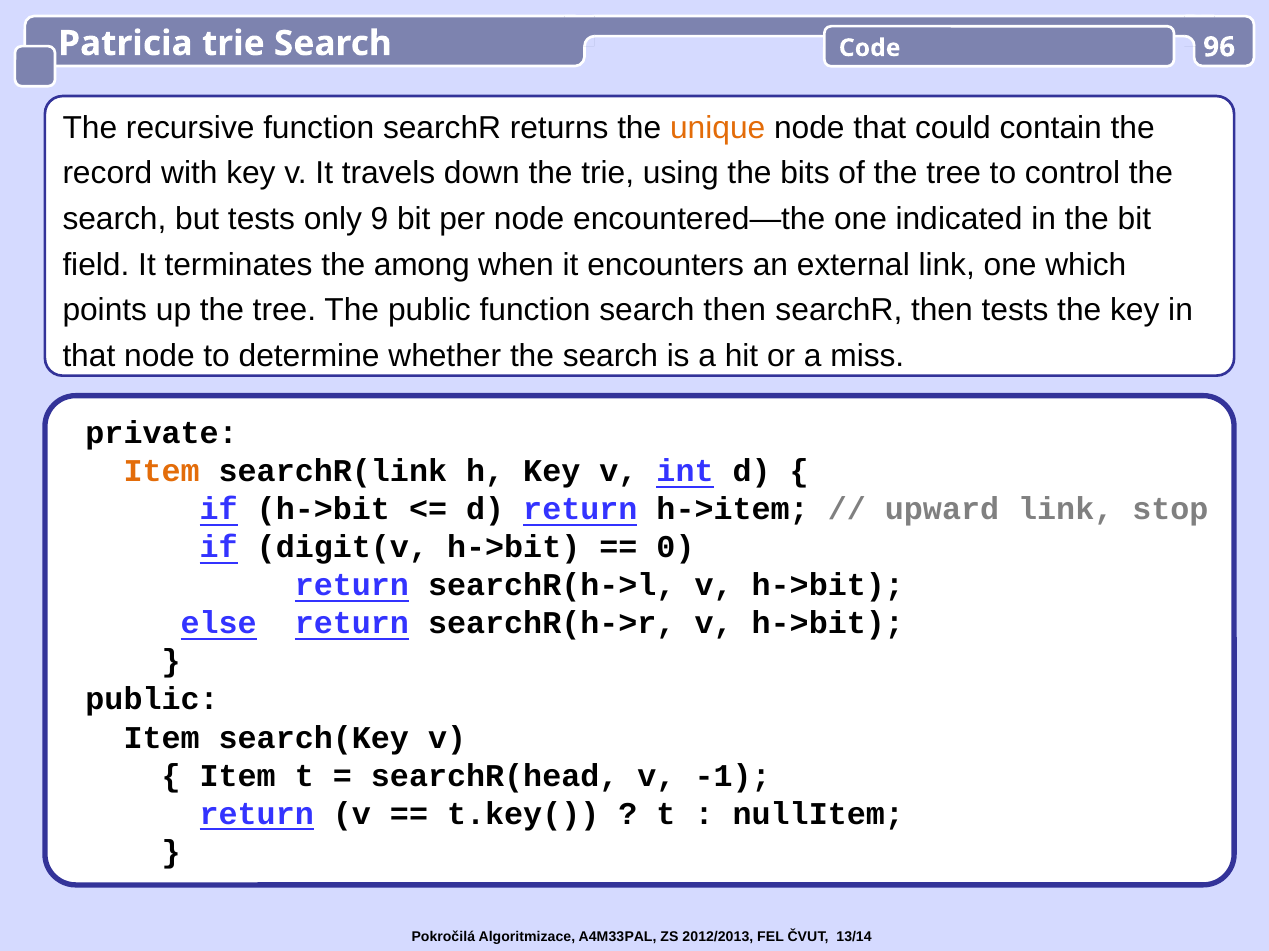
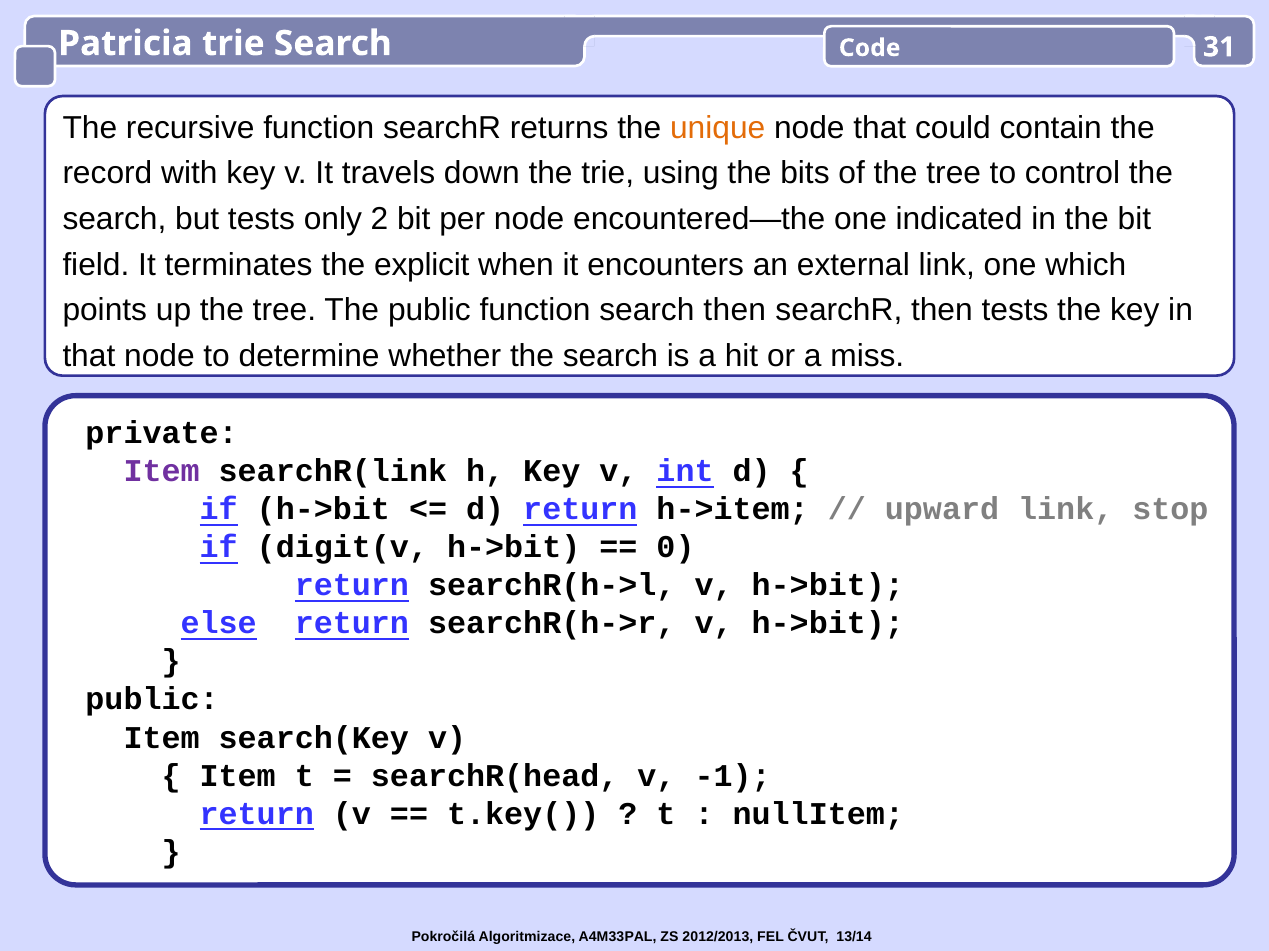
96: 96 -> 31
9: 9 -> 2
among: among -> explicit
Item at (162, 472) colour: orange -> purple
